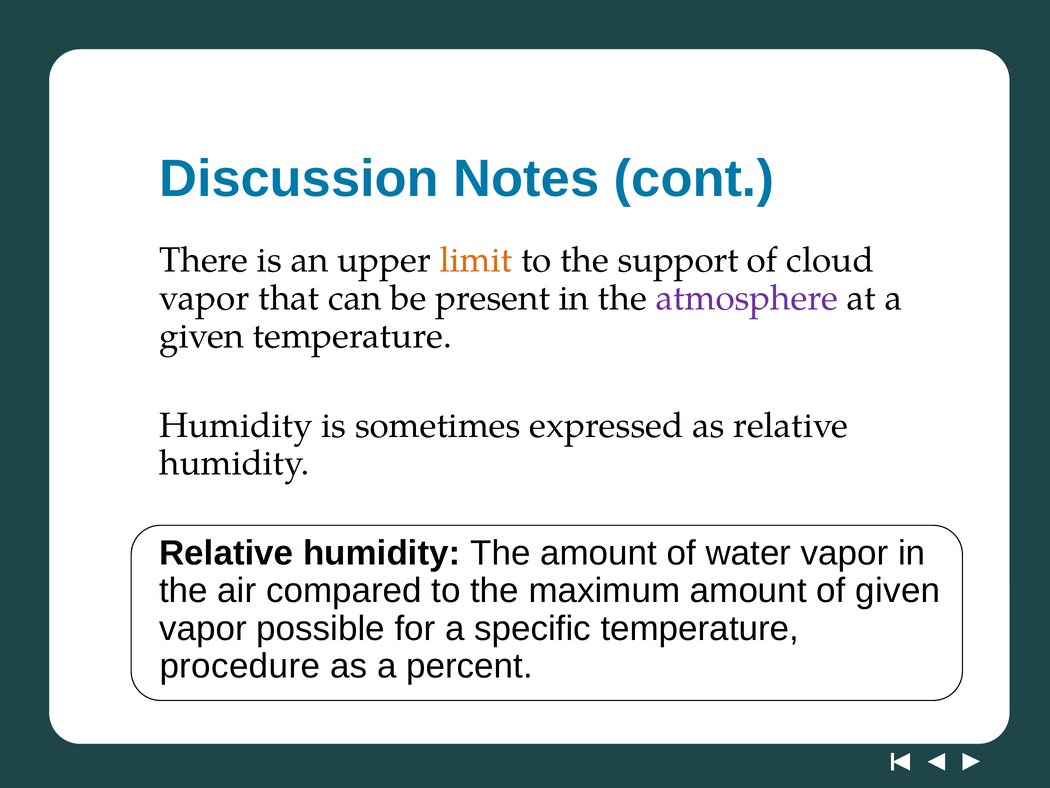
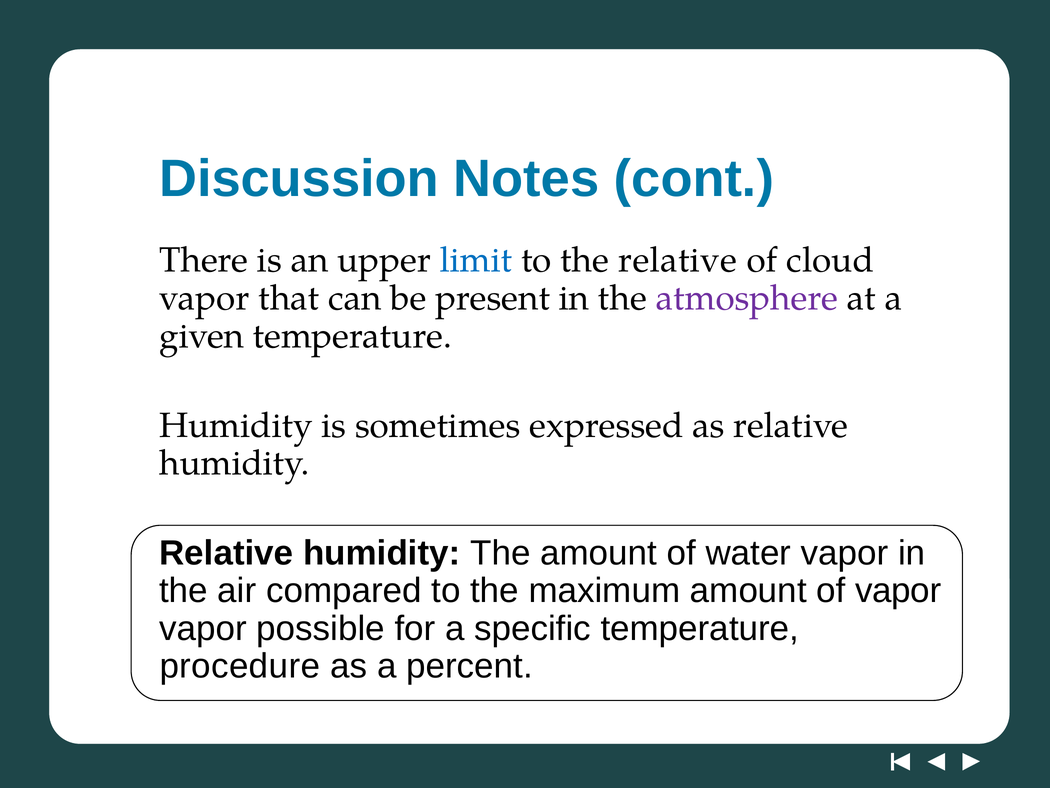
limit colour: orange -> blue
the support: support -> relative
of given: given -> vapor
